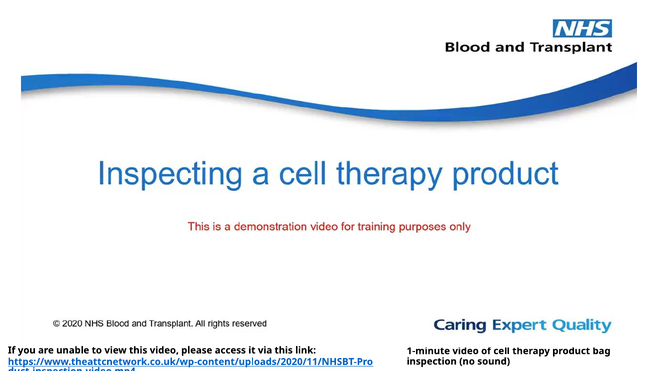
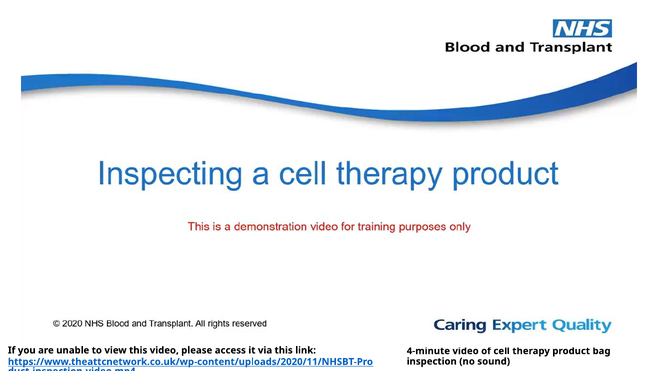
1-minute: 1-minute -> 4-minute
